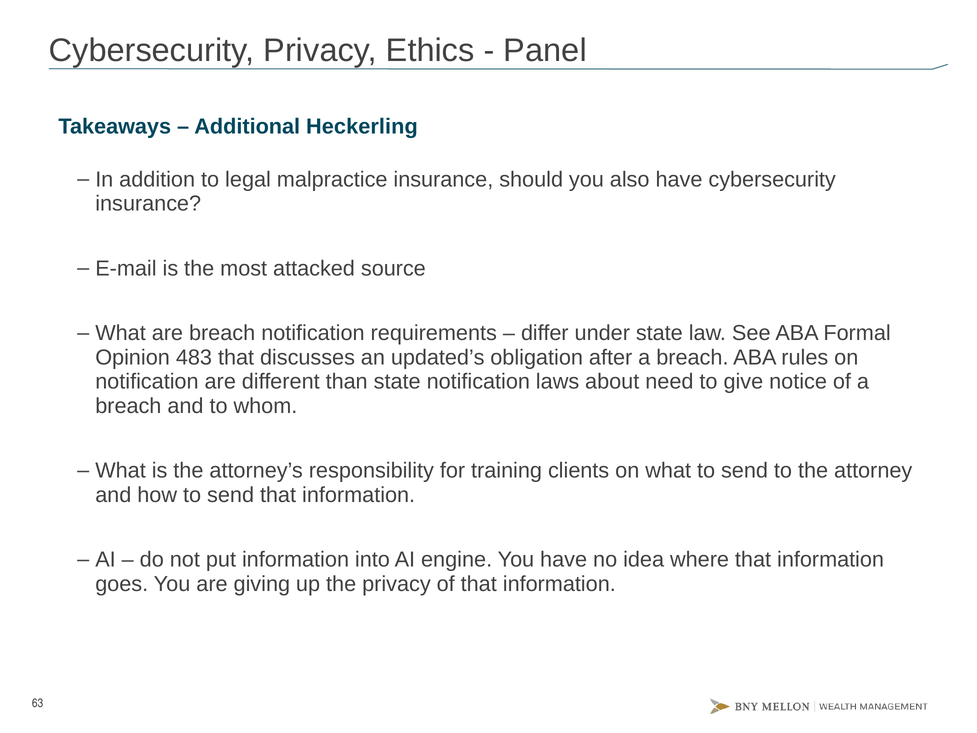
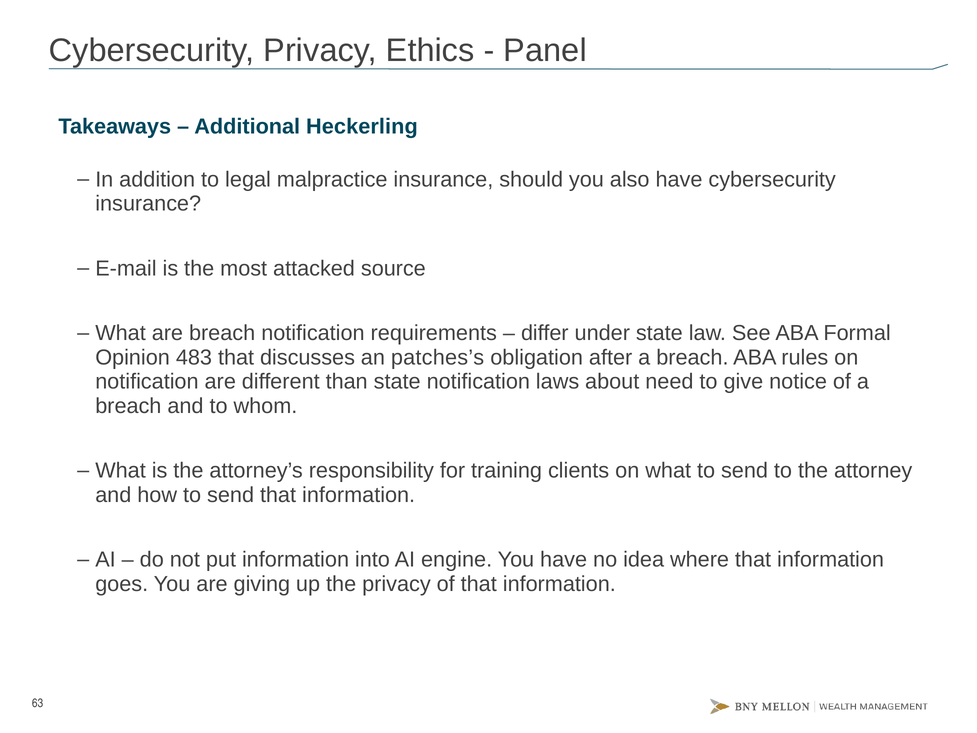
updated’s: updated’s -> patches’s
